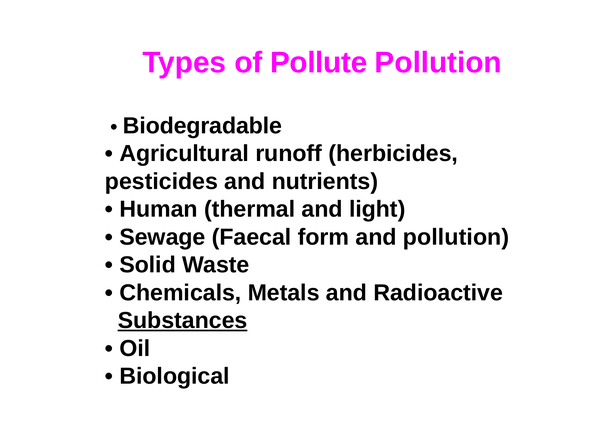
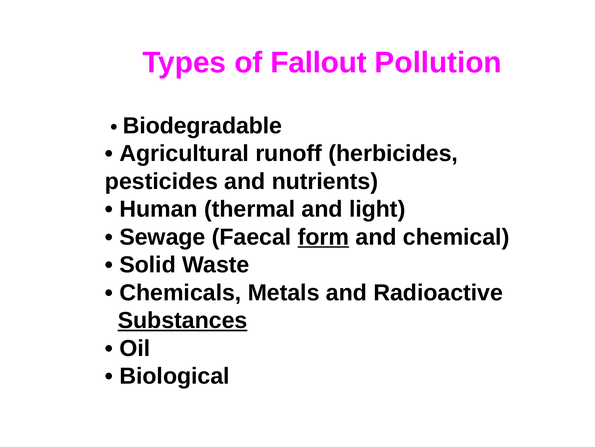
Pollute: Pollute -> Fallout
form underline: none -> present
and pollution: pollution -> chemical
